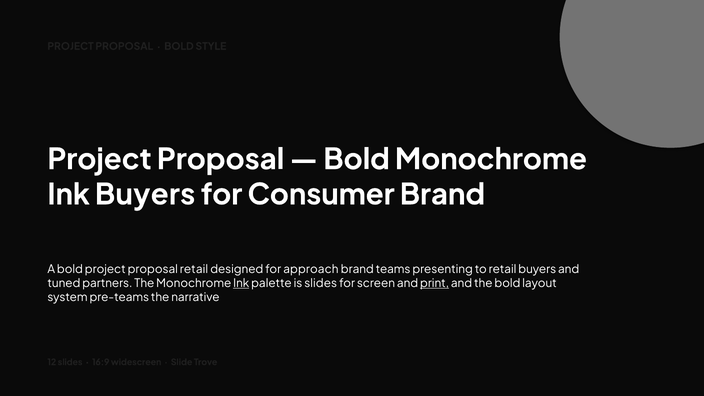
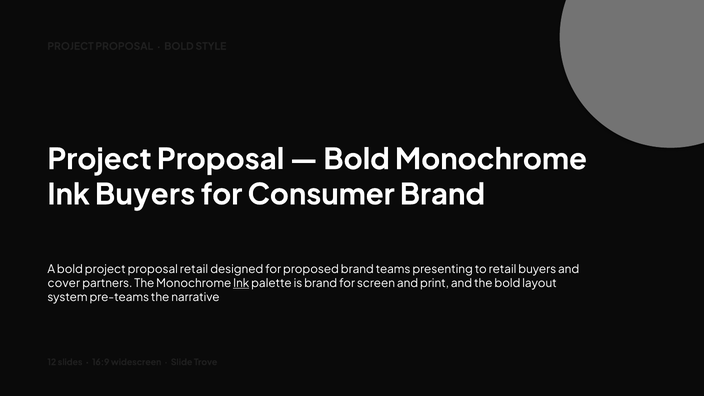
approach: approach -> proposed
tuned: tuned -> cover
is slides: slides -> brand
print underline: present -> none
